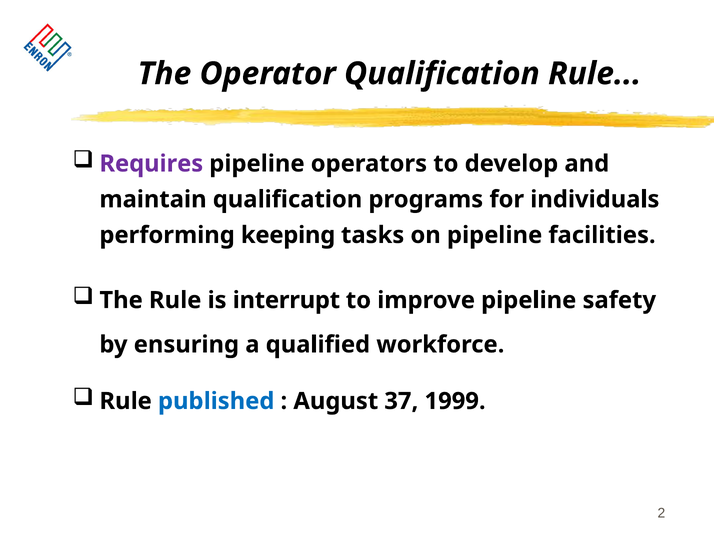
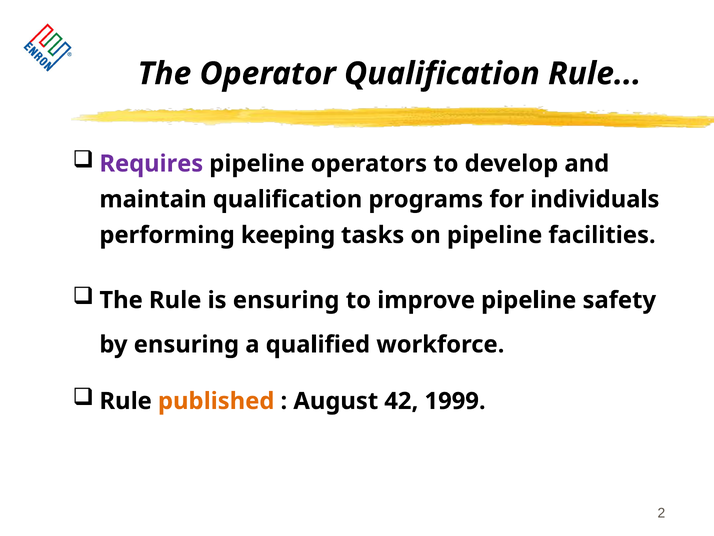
is interrupt: interrupt -> ensuring
published colour: blue -> orange
37: 37 -> 42
